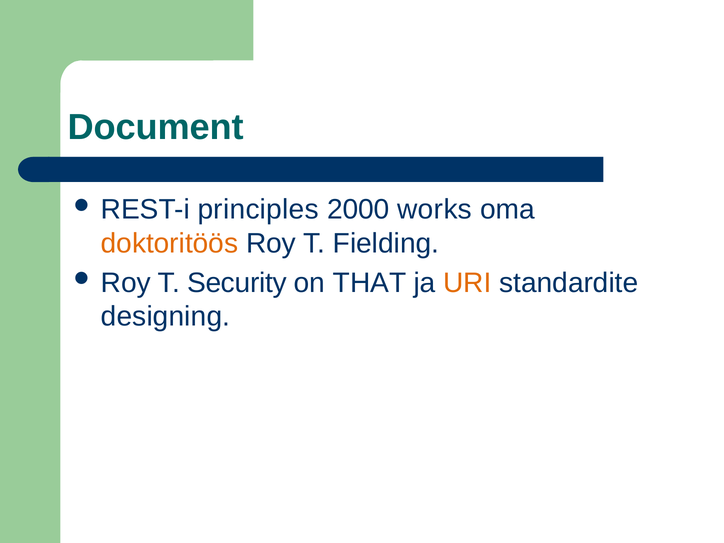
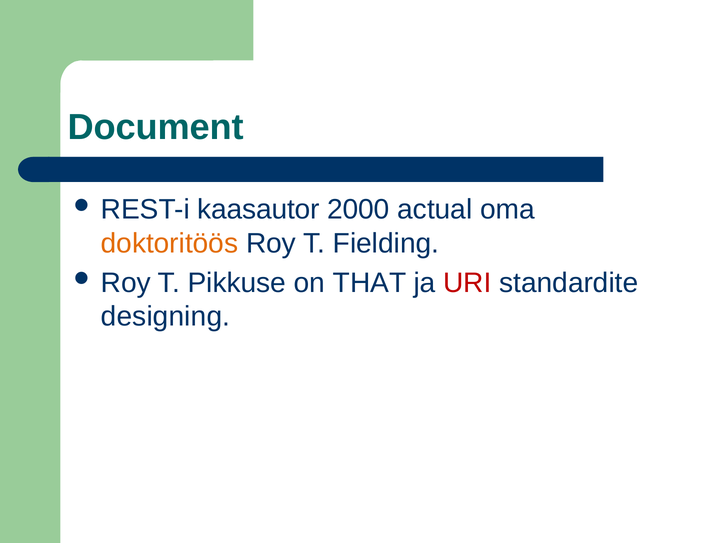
principles: principles -> kaasautor
works: works -> actual
Security: Security -> Pikkuse
URI colour: orange -> red
